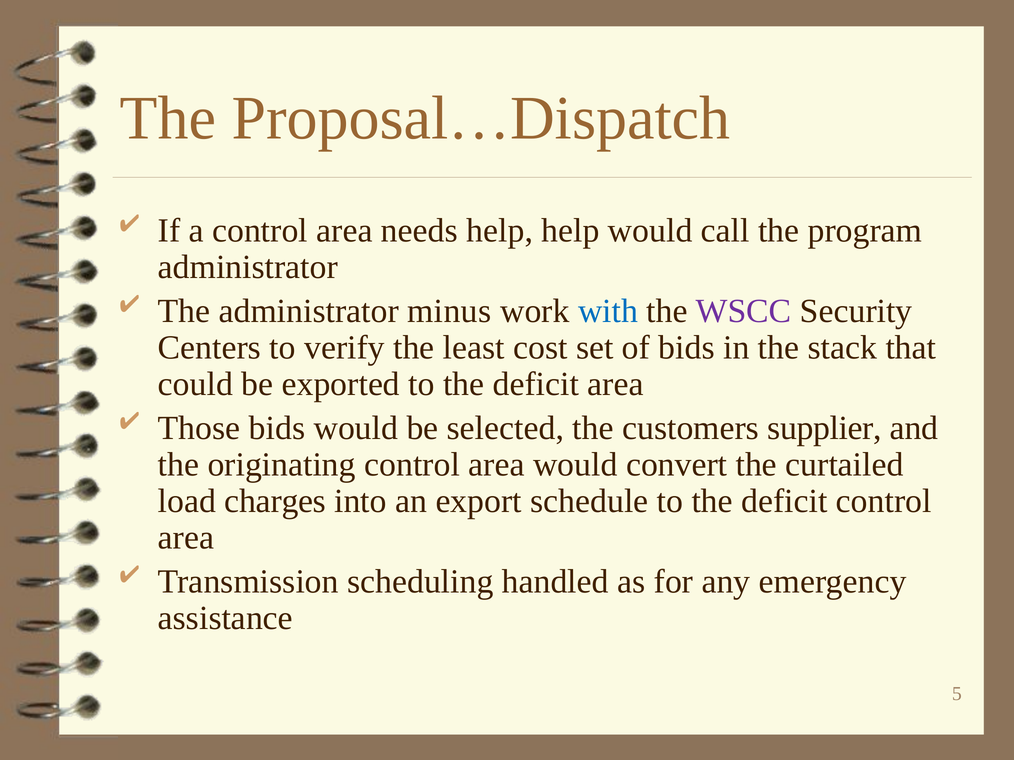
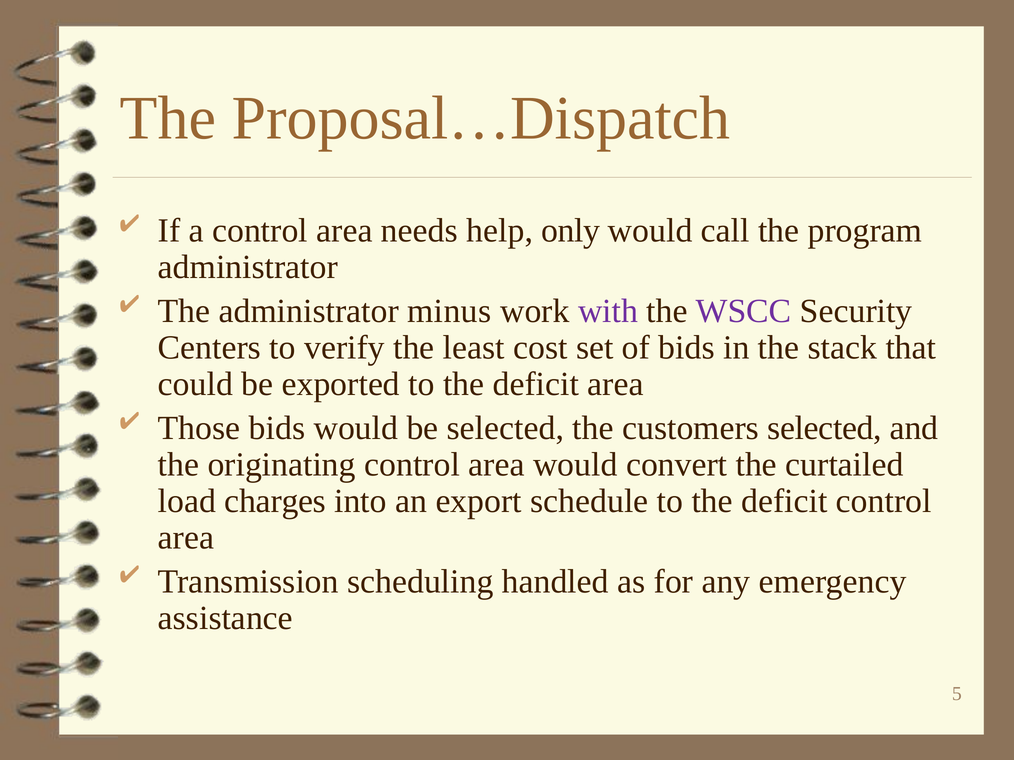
help help: help -> only
with colour: blue -> purple
customers supplier: supplier -> selected
